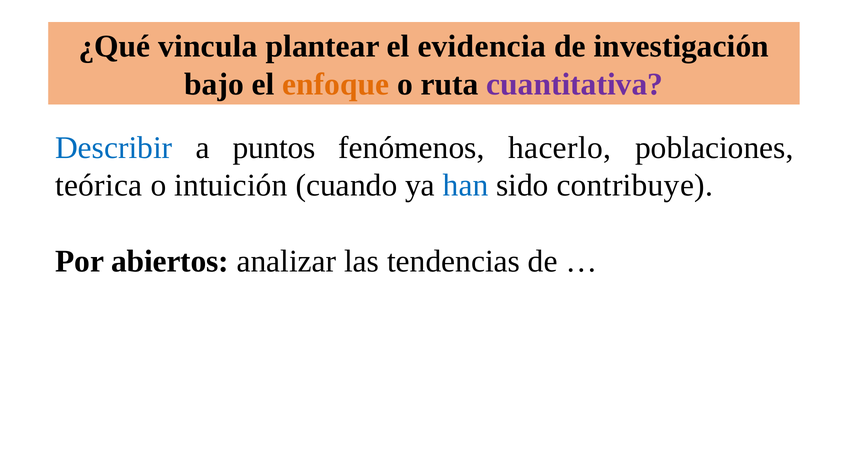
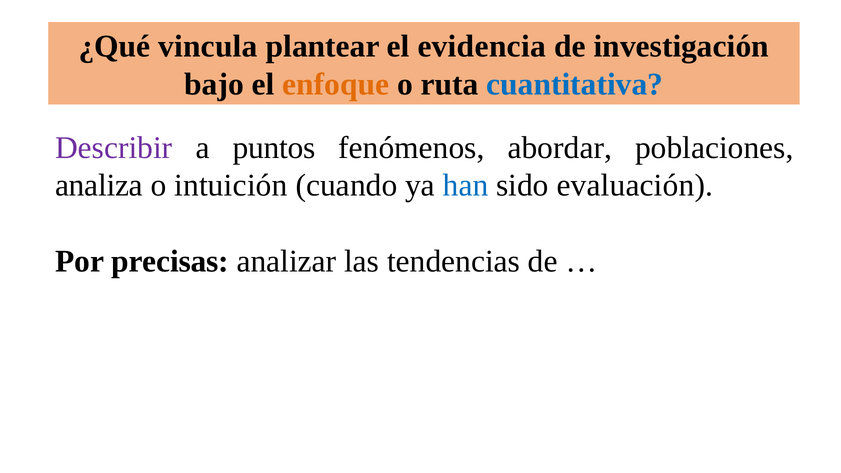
cuantitativa colour: purple -> blue
Describir colour: blue -> purple
hacerlo: hacerlo -> abordar
teórica: teórica -> analiza
contribuye: contribuye -> evaluación
abiertos: abiertos -> precisas
